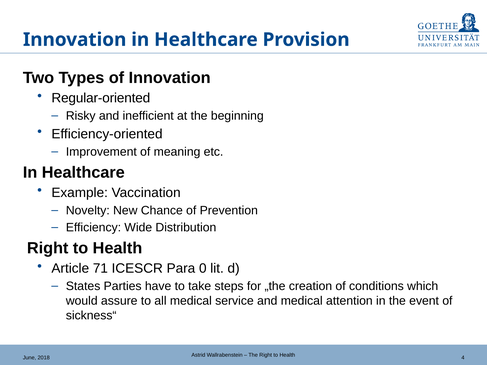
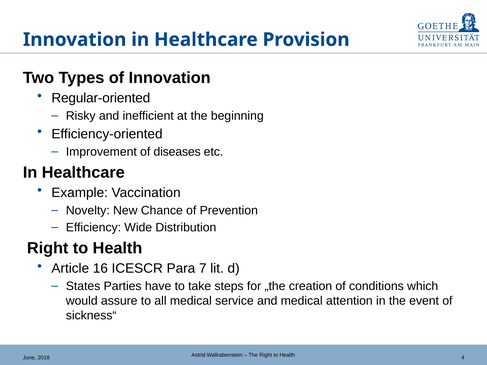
meaning: meaning -> diseases
71: 71 -> 16
0: 0 -> 7
